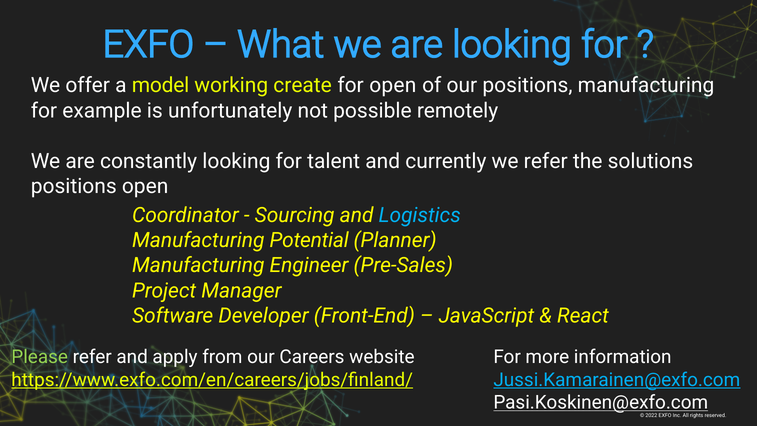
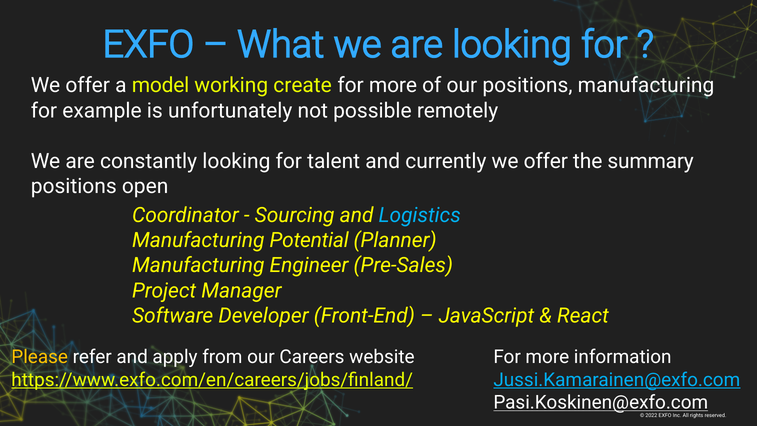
open at (393, 85): open -> more
currently we refer: refer -> offer
solutions: solutions -> summary
Please colour: light green -> yellow
